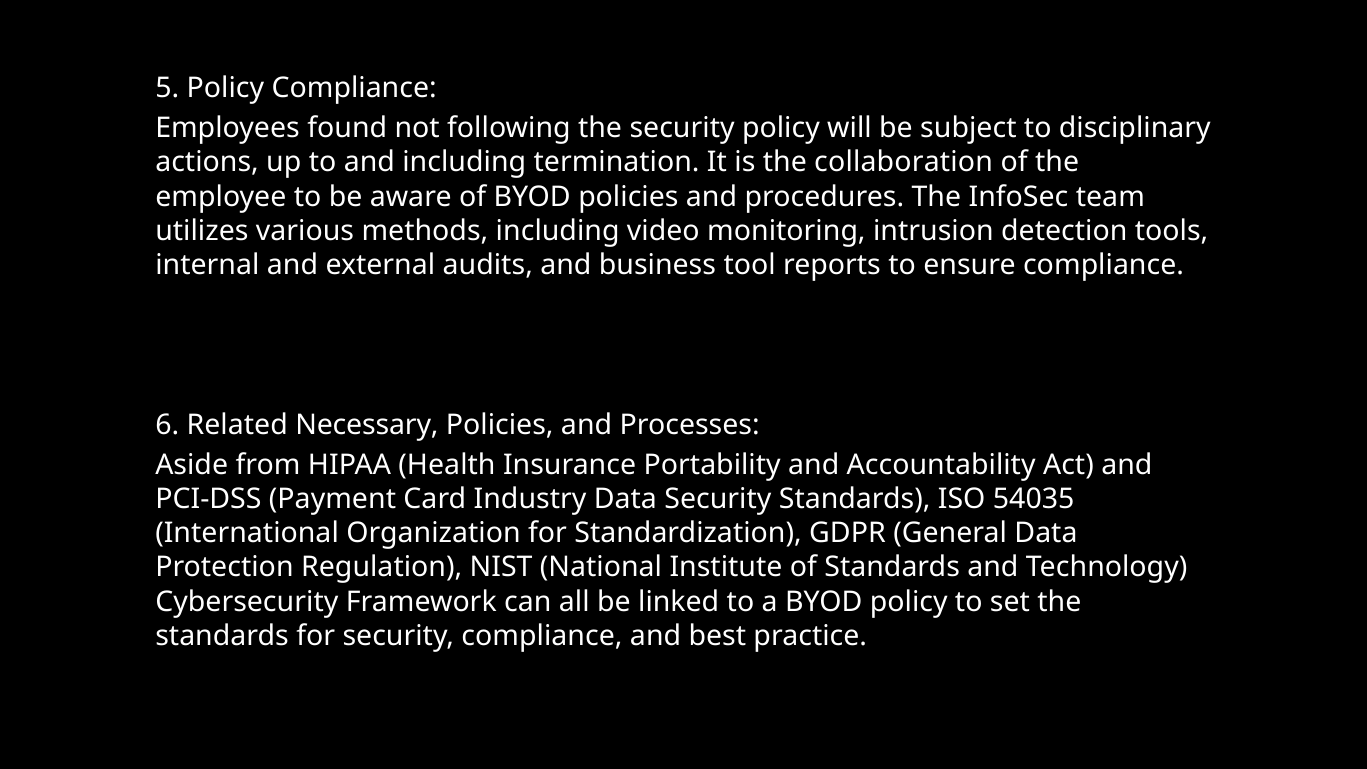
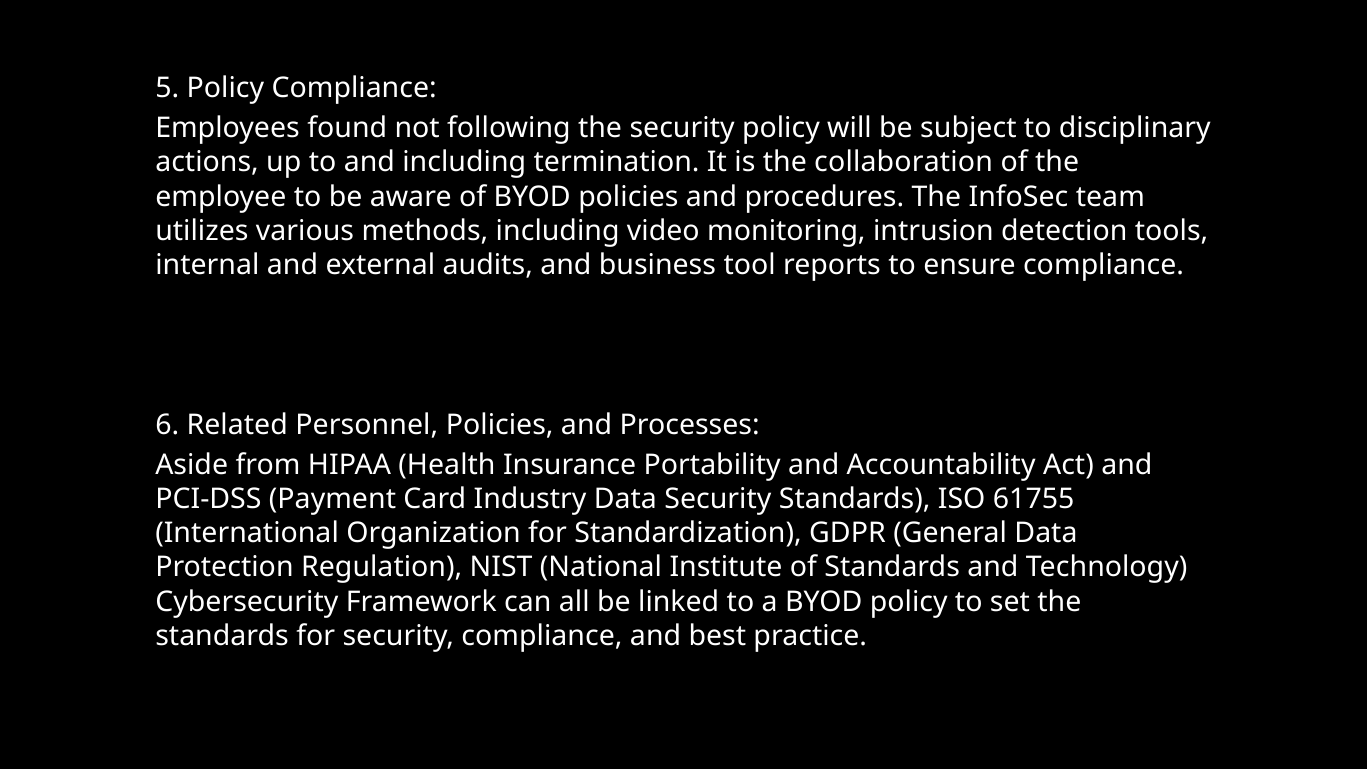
Necessary: Necessary -> Personnel
54035: 54035 -> 61755
